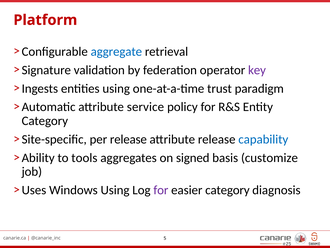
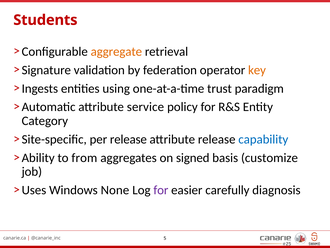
Platform: Platform -> Students
aggregate colour: blue -> orange
key colour: purple -> orange
tools: tools -> from
Windows Using: Using -> None
easier category: category -> carefully
